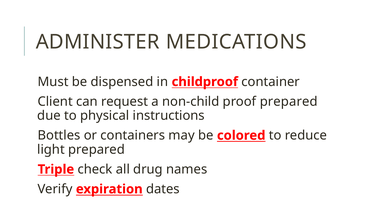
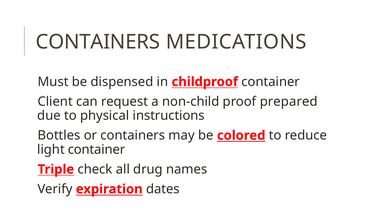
ADMINISTER at (98, 42): ADMINISTER -> CONTAINERS
light prepared: prepared -> container
